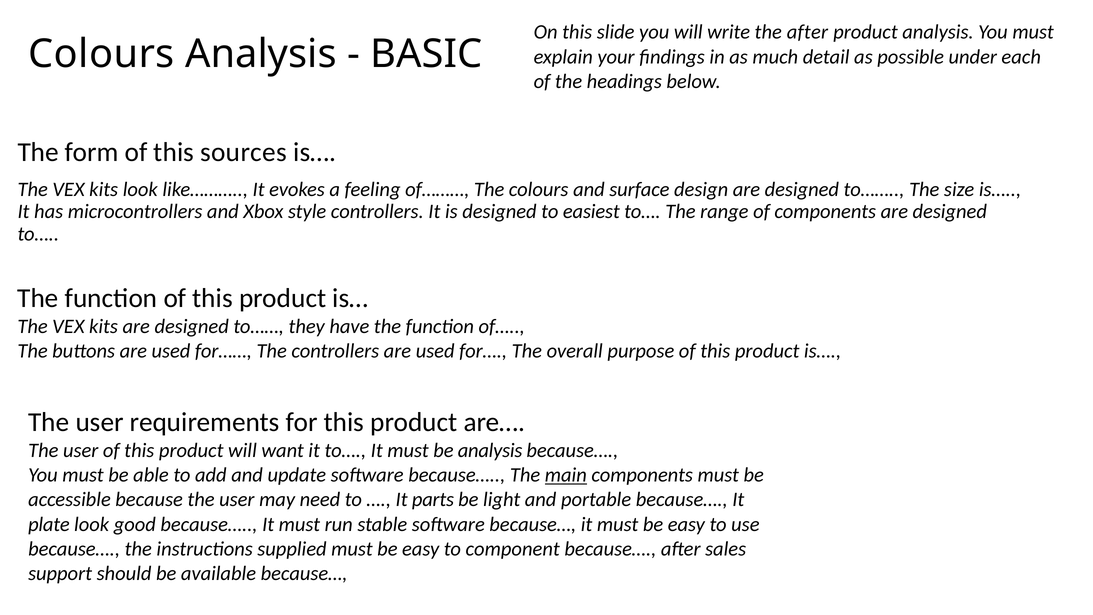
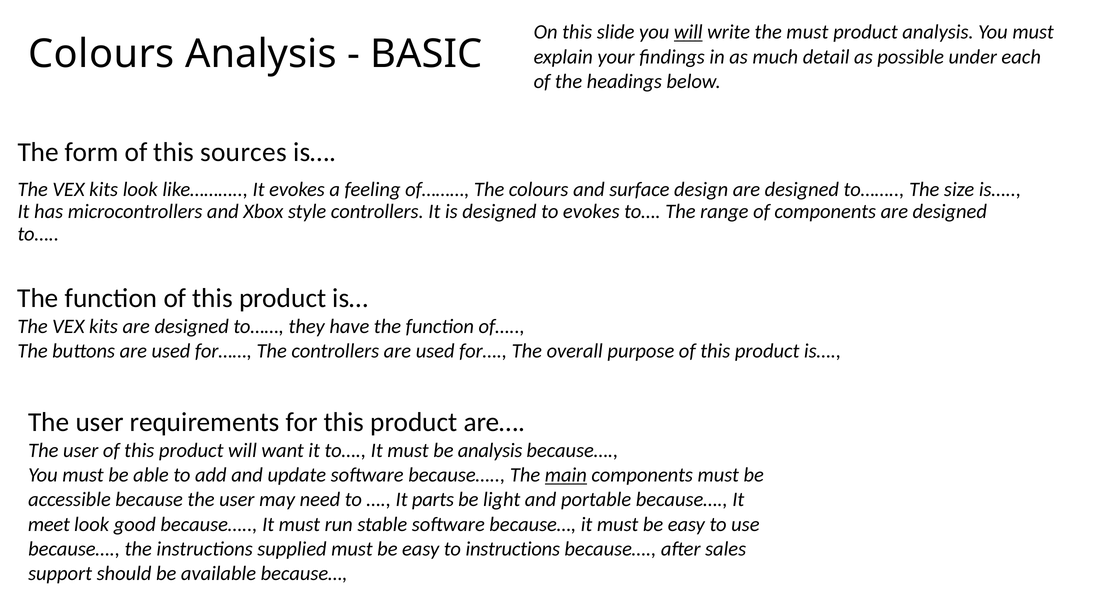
will at (688, 32) underline: none -> present
the after: after -> must
to easiest: easiest -> evokes
plate: plate -> meet
to component: component -> instructions
